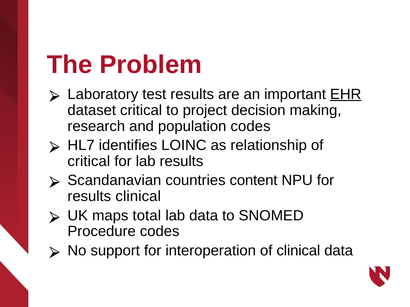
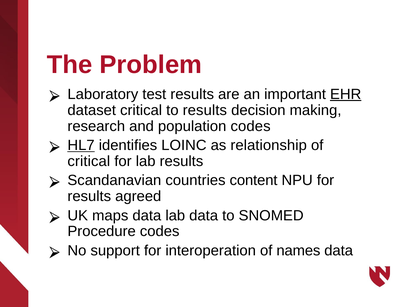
to project: project -> results
HL7 underline: none -> present
results clinical: clinical -> agreed
maps total: total -> data
of clinical: clinical -> names
